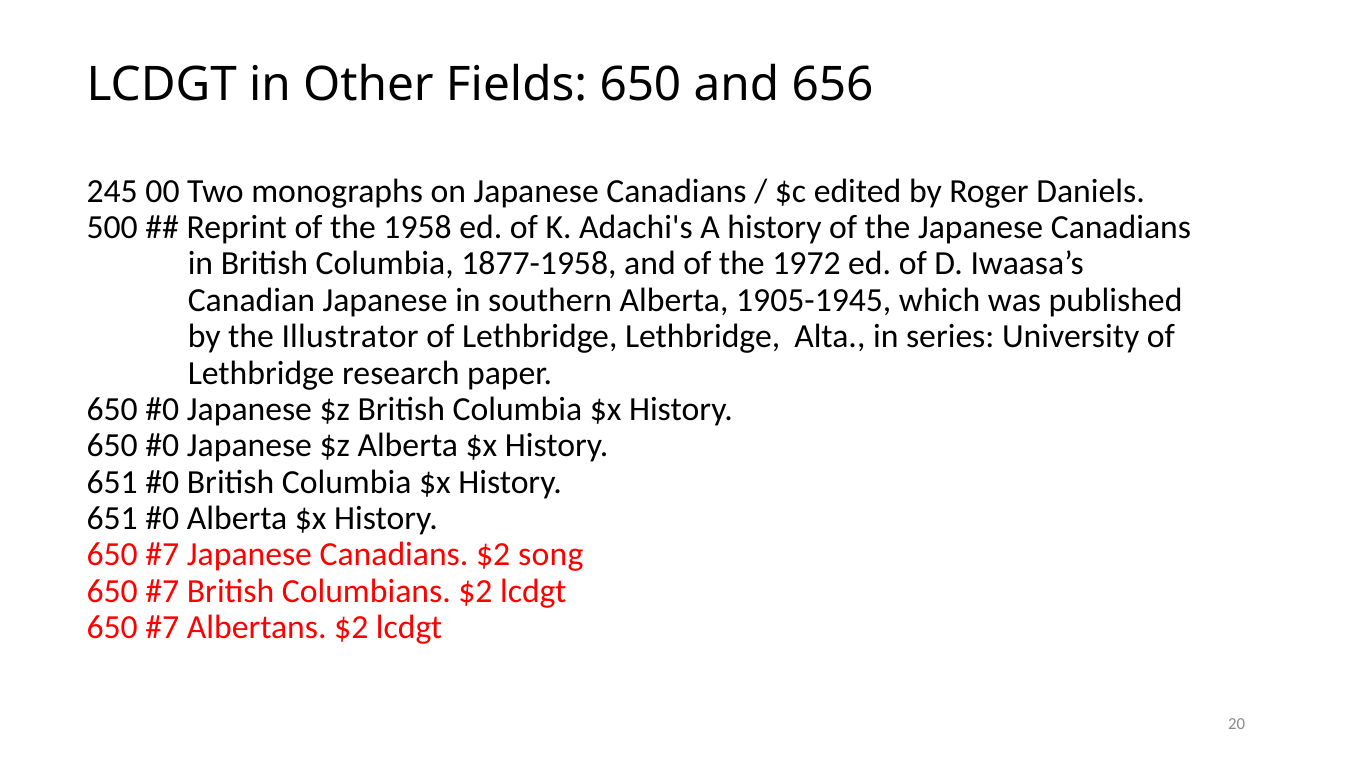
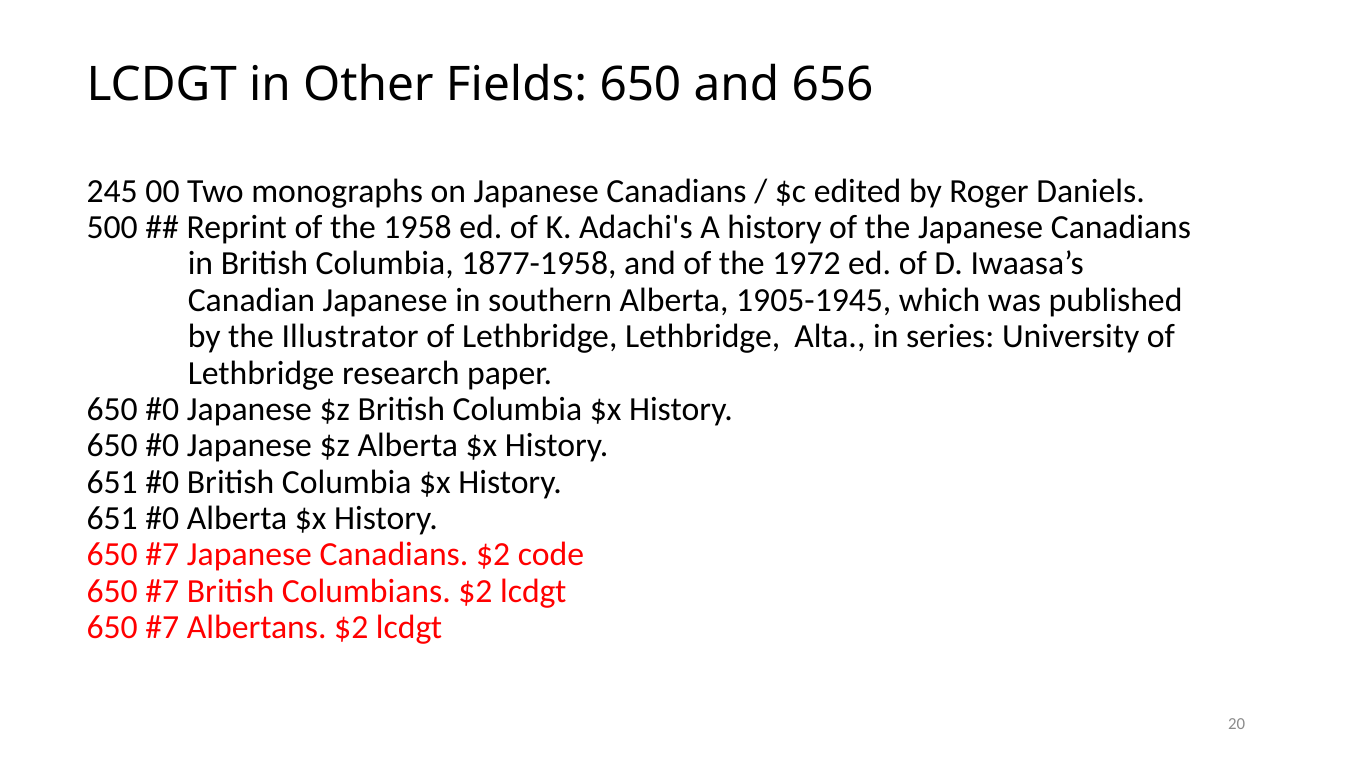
song: song -> code
